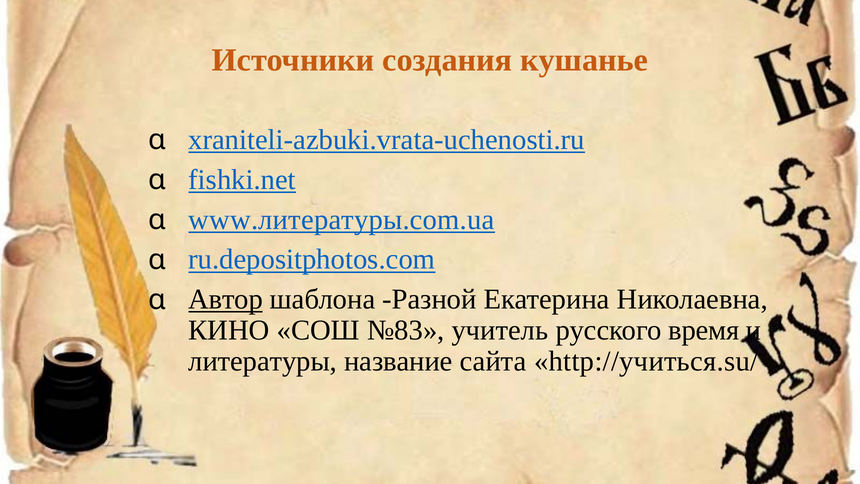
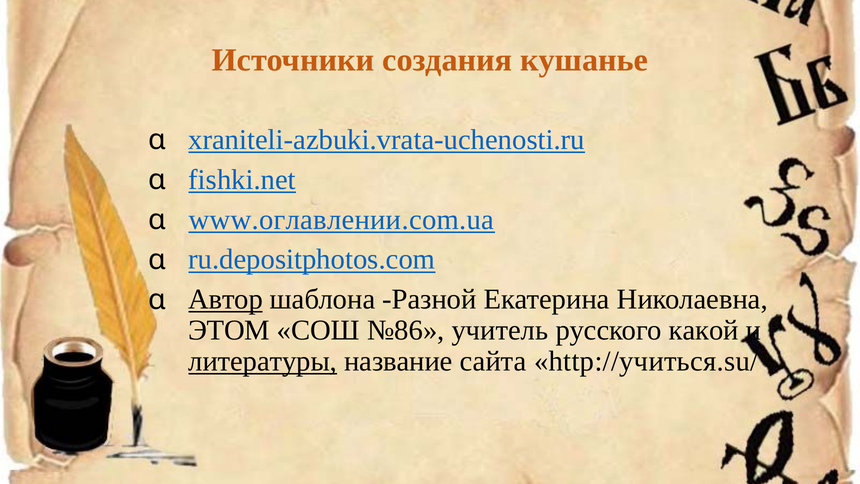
www.литературы.com.ua: www.литературы.com.ua -> www.оглавлении.com.ua
КИНО: КИНО -> ЭТОМ
№83: №83 -> №86
время: время -> какой
литературы underline: none -> present
